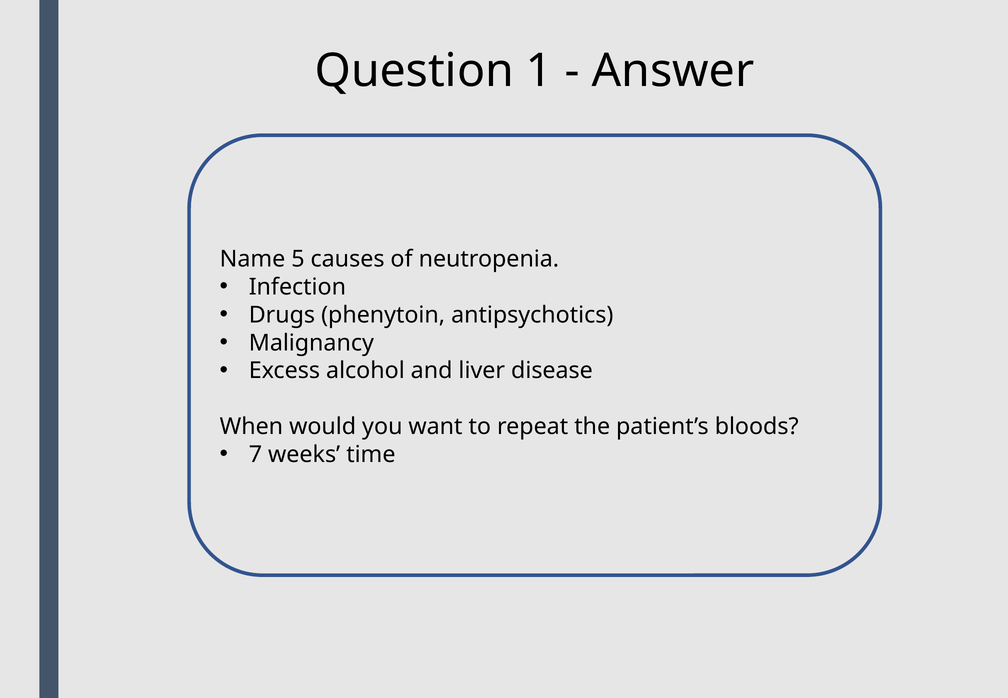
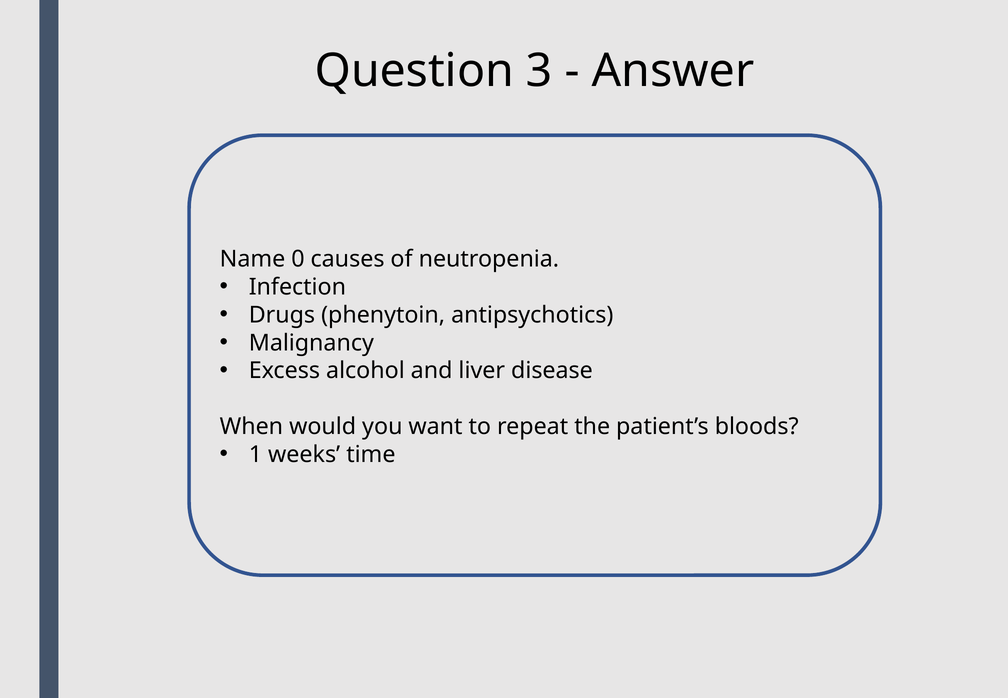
1: 1 -> 3
5: 5 -> 0
7: 7 -> 1
